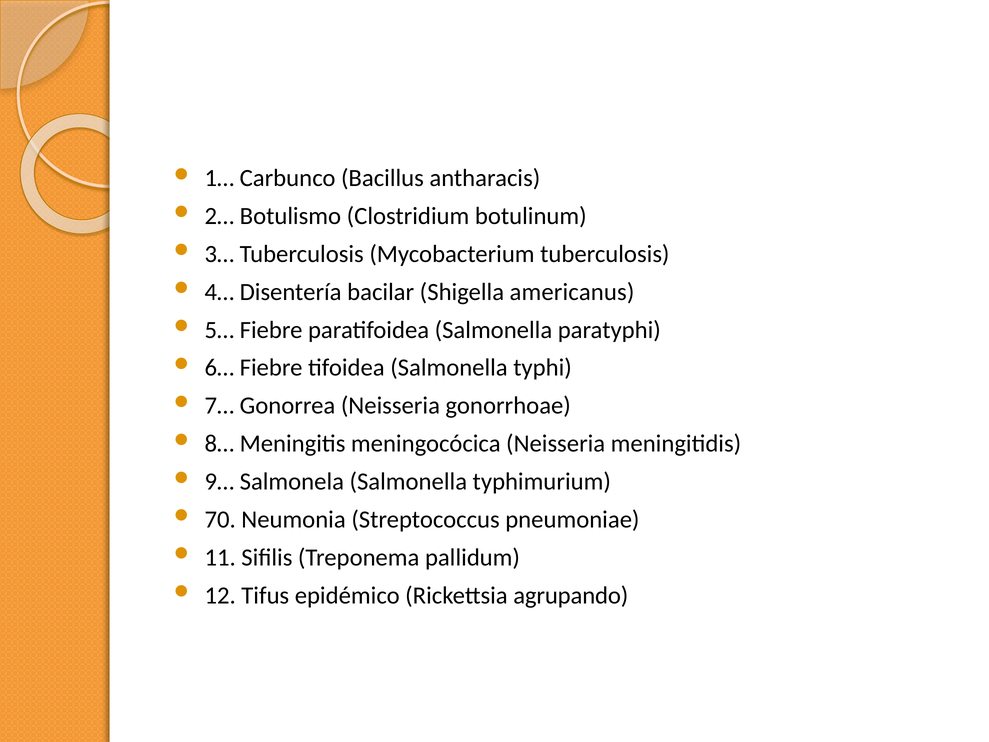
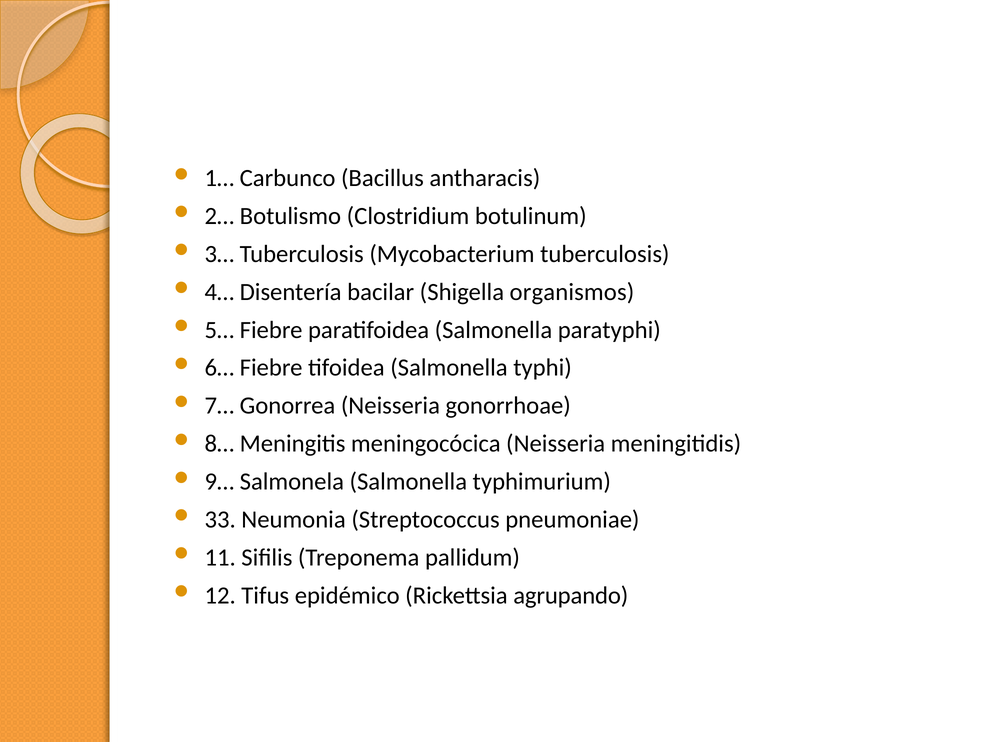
americanus: americanus -> organismos
70: 70 -> 33
